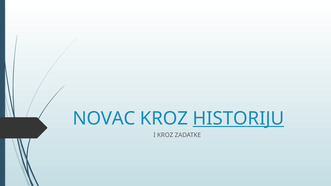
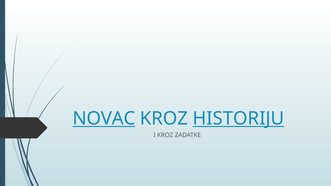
NOVAC underline: none -> present
